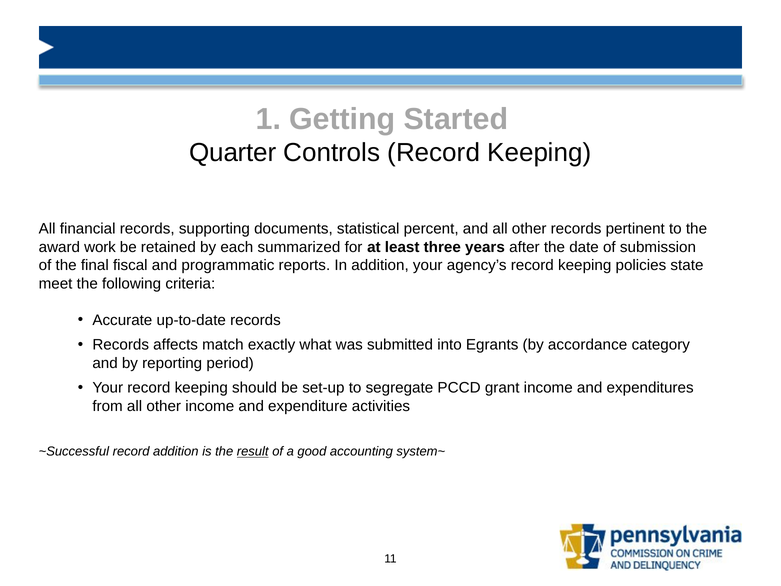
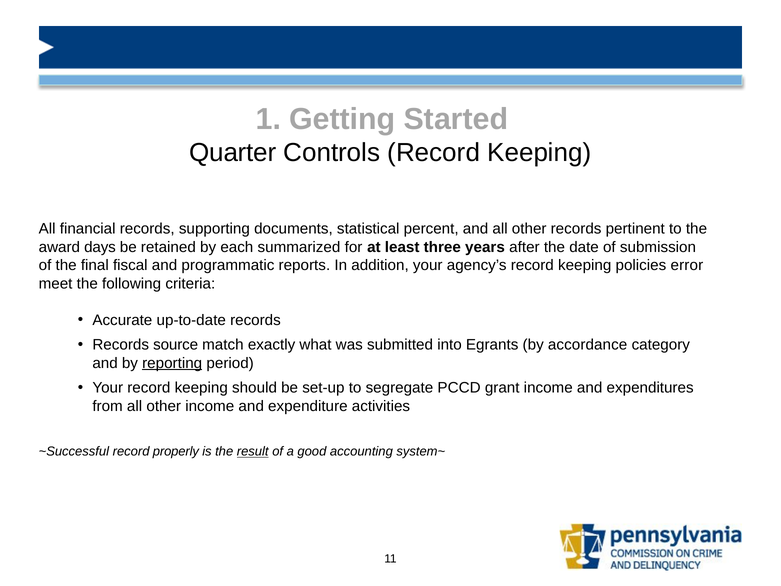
work: work -> days
state: state -> error
affects: affects -> source
reporting underline: none -> present
record addition: addition -> properly
